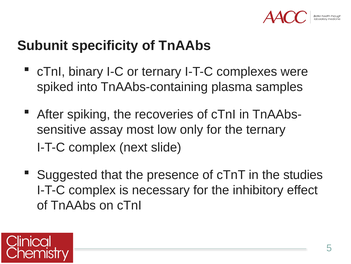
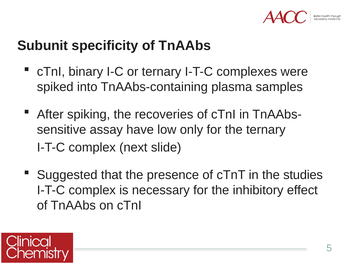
most: most -> have
